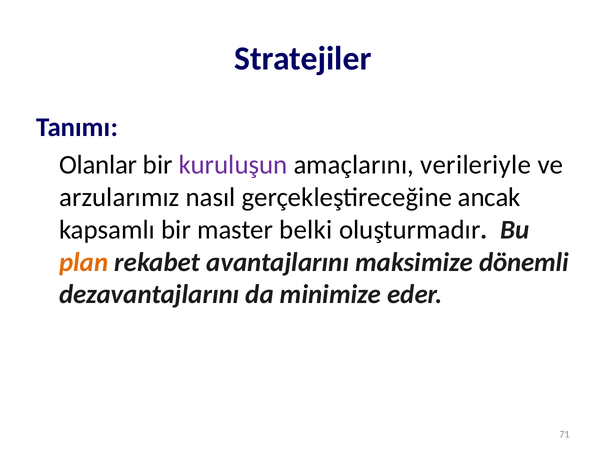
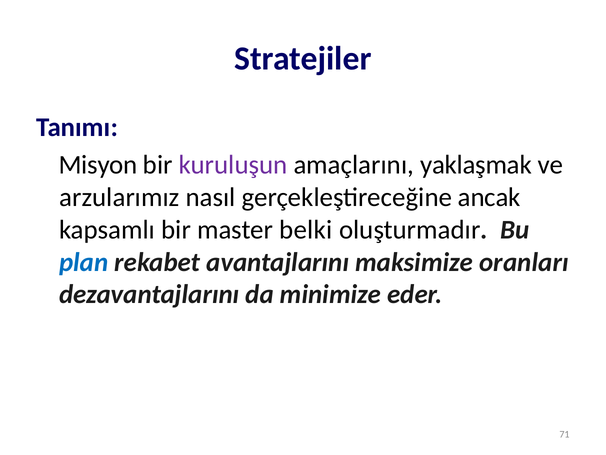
Olanlar: Olanlar -> Misyon
verileriyle: verileriyle -> yaklaşmak
plan colour: orange -> blue
dönemli: dönemli -> oranları
